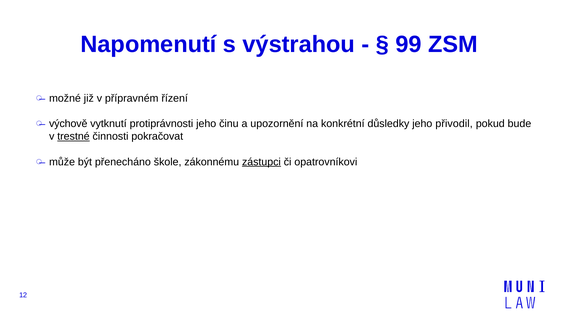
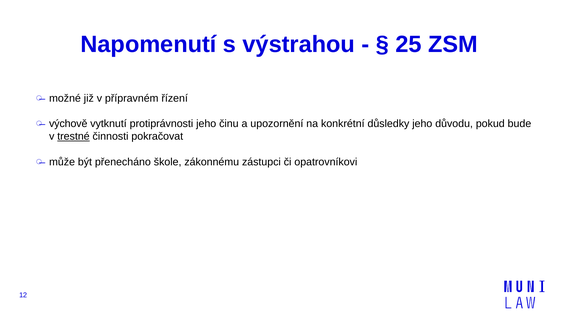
99: 99 -> 25
přivodil: přivodil -> důvodu
zástupci underline: present -> none
